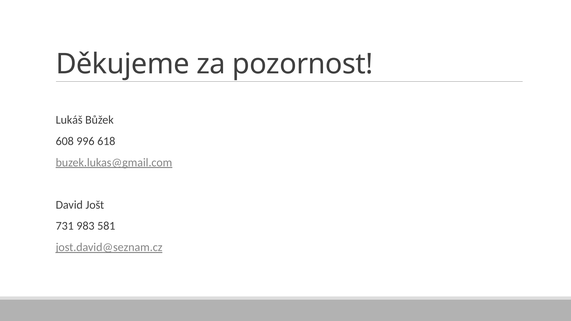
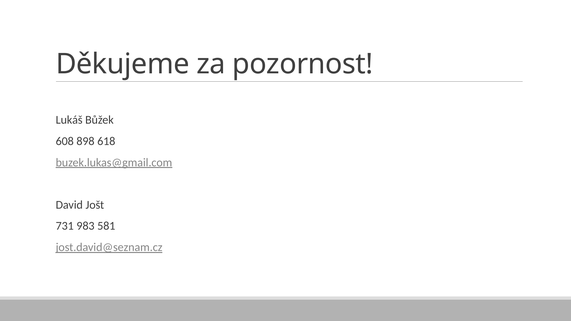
996: 996 -> 898
